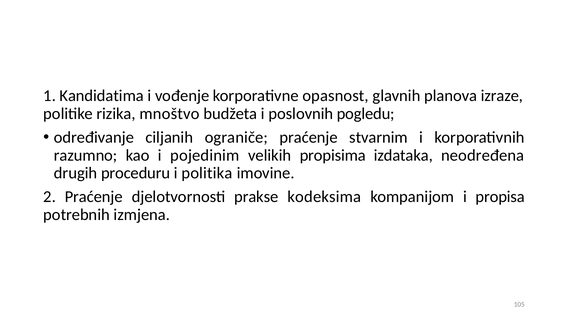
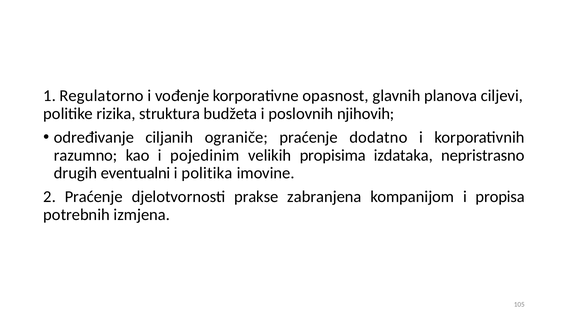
Kandidatima: Kandidatima -> Regulatorno
izraze: izraze -> ciljevi
mnoštvo: mnoštvo -> struktura
pogledu: pogledu -> njihovih
stvarnim: stvarnim -> dodatno
neodređena: neodređena -> nepristrasno
proceduru: proceduru -> eventualni
kodeksima: kodeksima -> zabranjena
